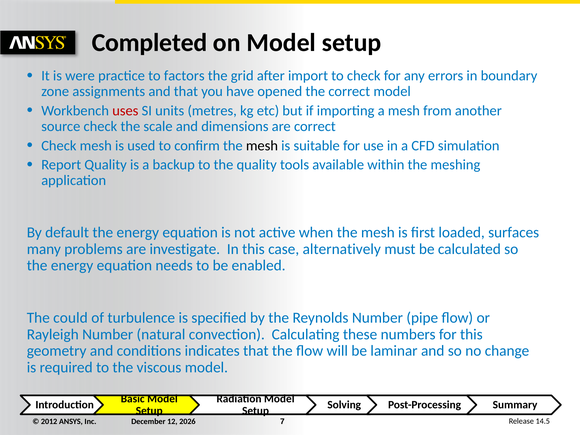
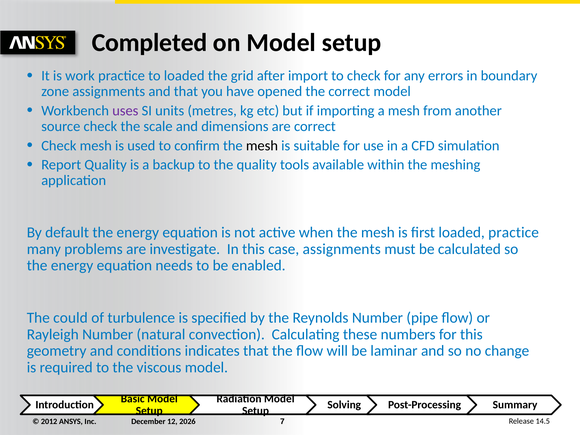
were: were -> work
to factors: factors -> loaded
uses colour: red -> purple
loaded surfaces: surfaces -> practice
case alternatively: alternatively -> assignments
